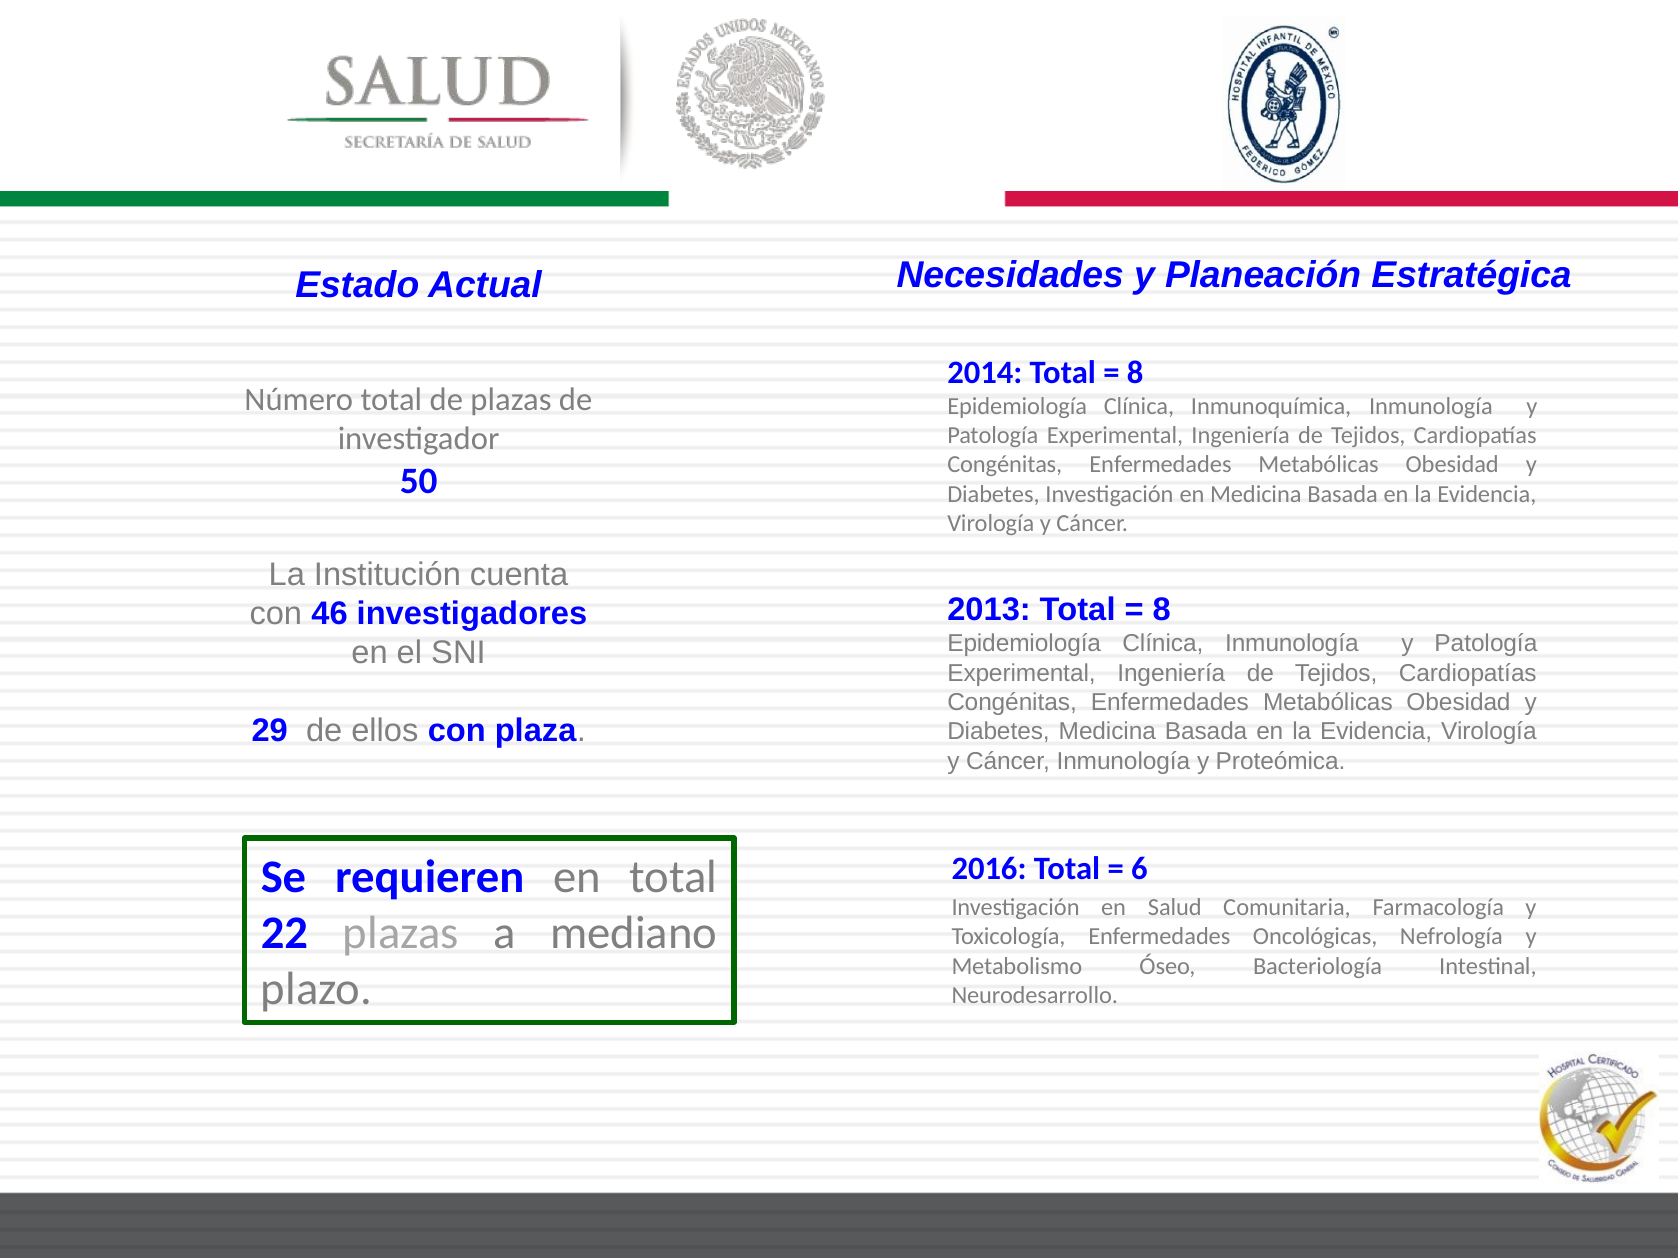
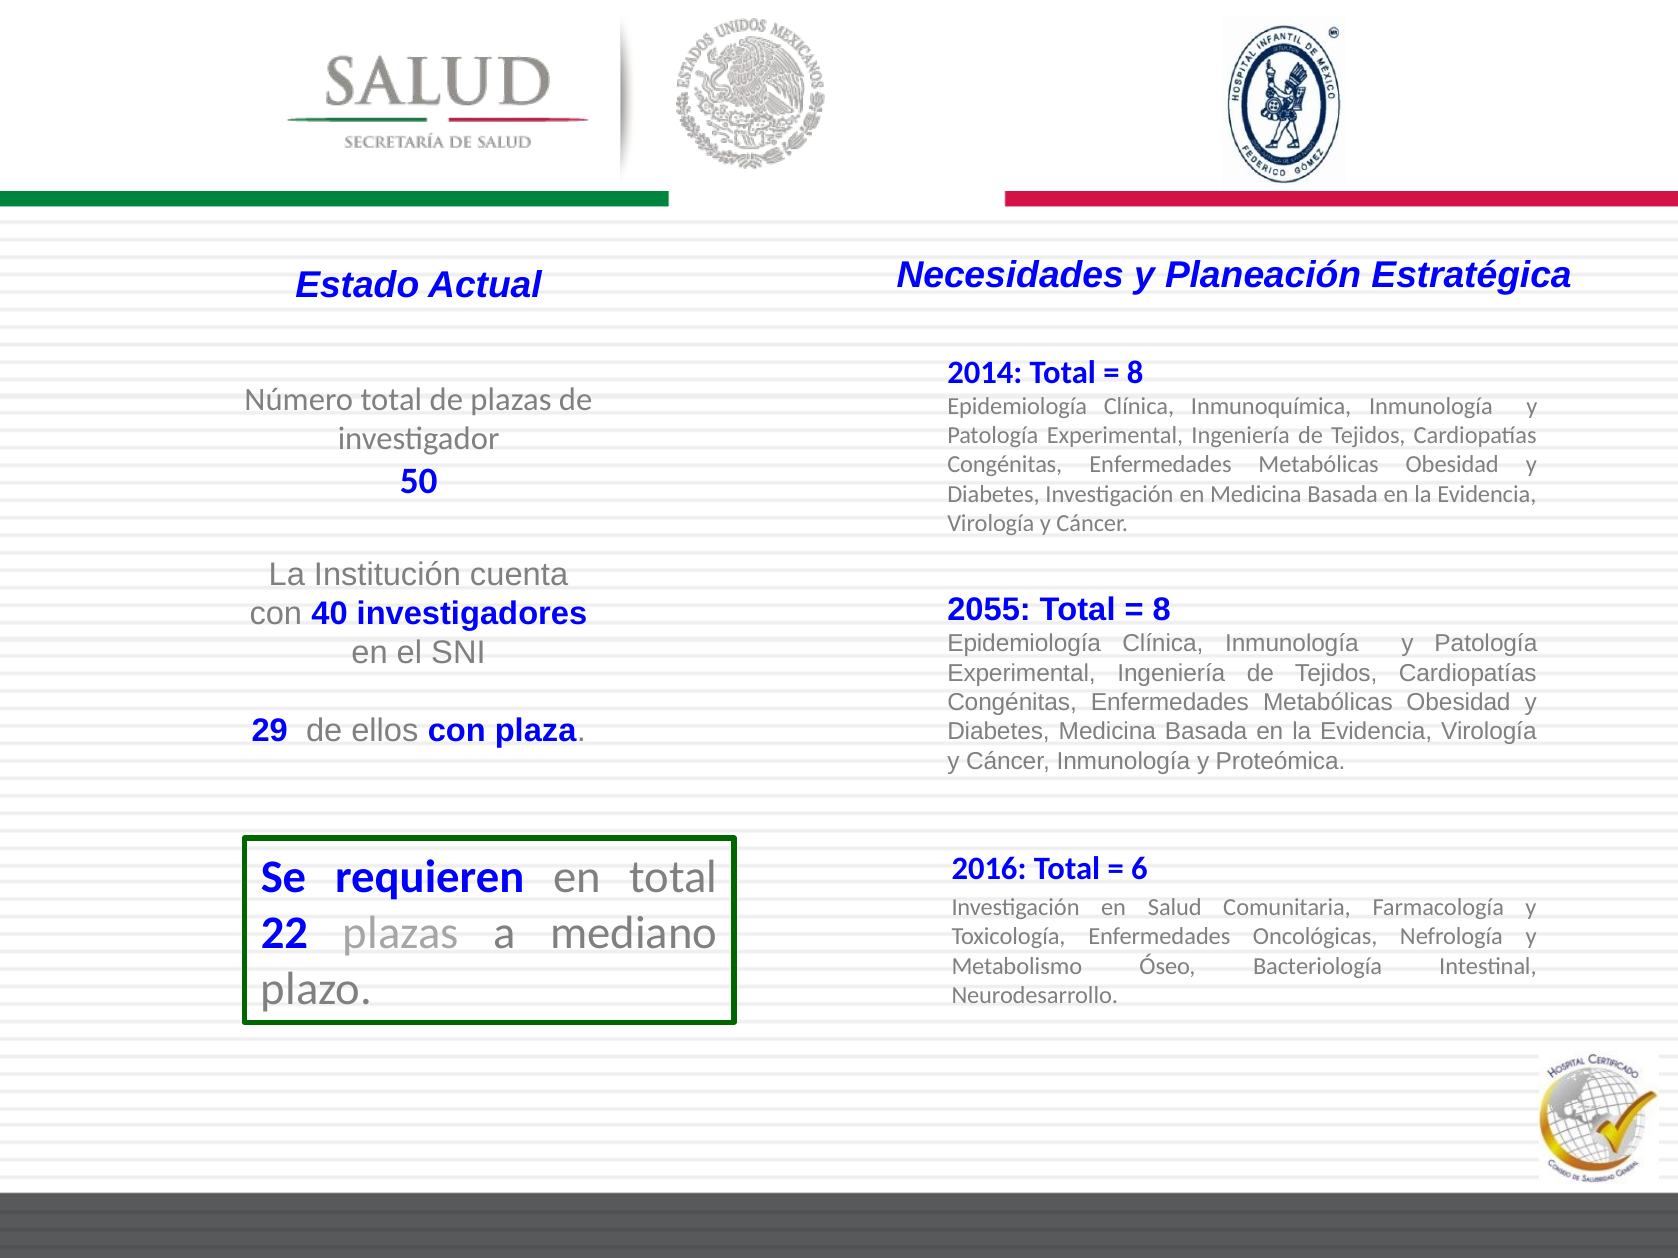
2013: 2013 -> 2055
46: 46 -> 40
